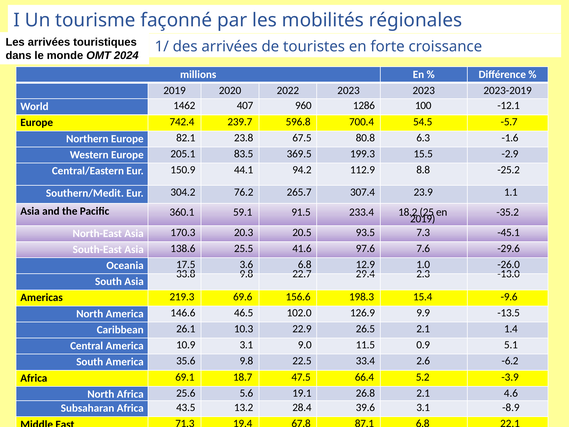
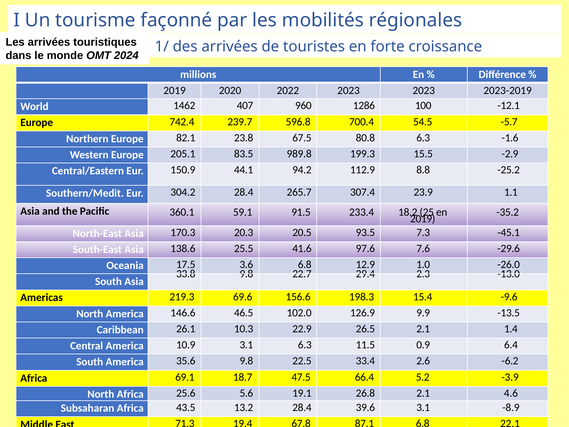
369.5: 369.5 -> 989.8
304.2 76.2: 76.2 -> 28.4
3.1 9.0: 9.0 -> 6.3
5.1: 5.1 -> 6.4
